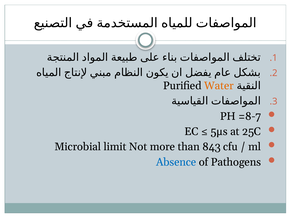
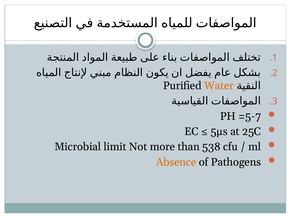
=8-7: =8-7 -> =5-7
843: 843 -> 538
Absence colour: blue -> orange
